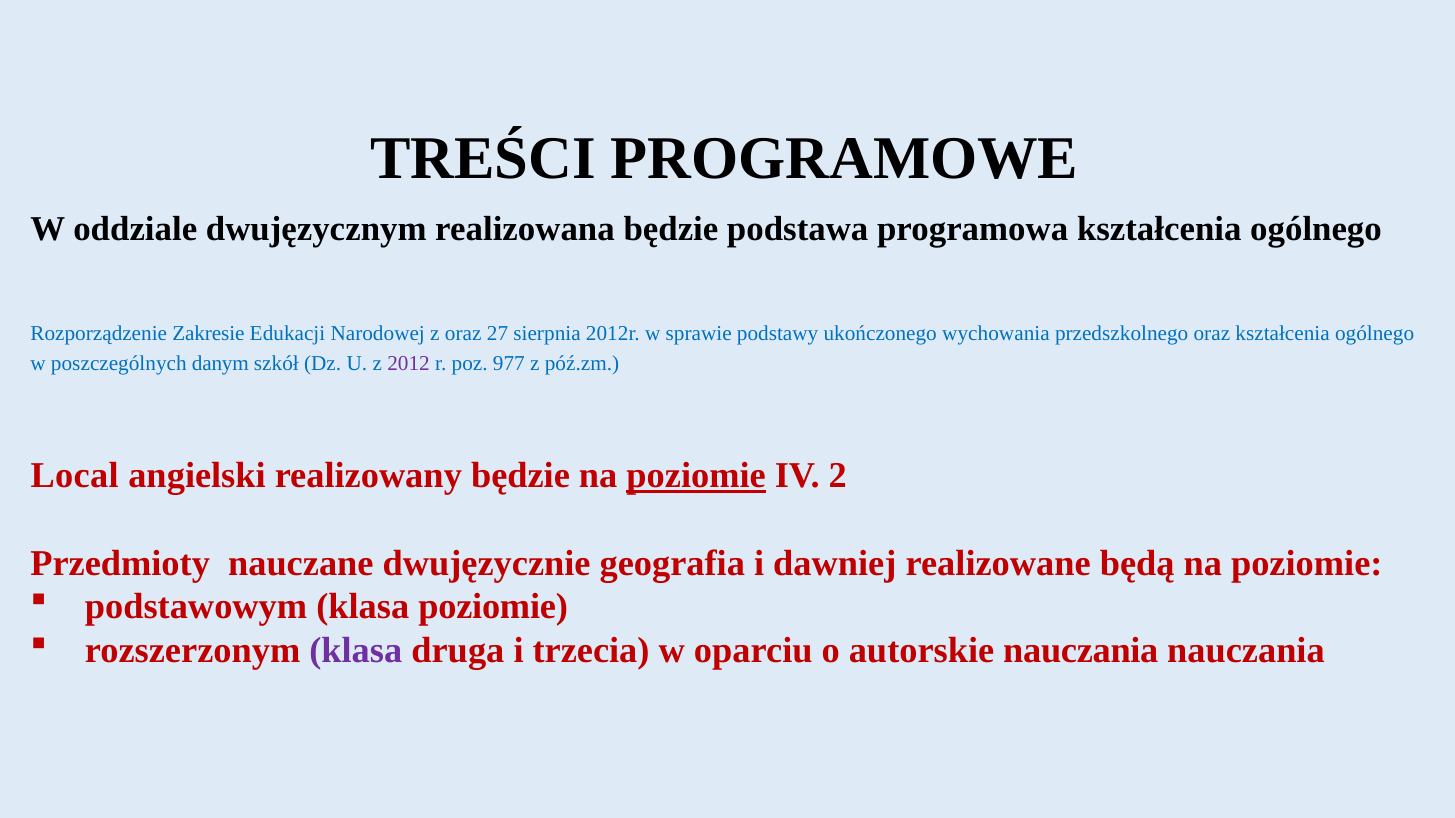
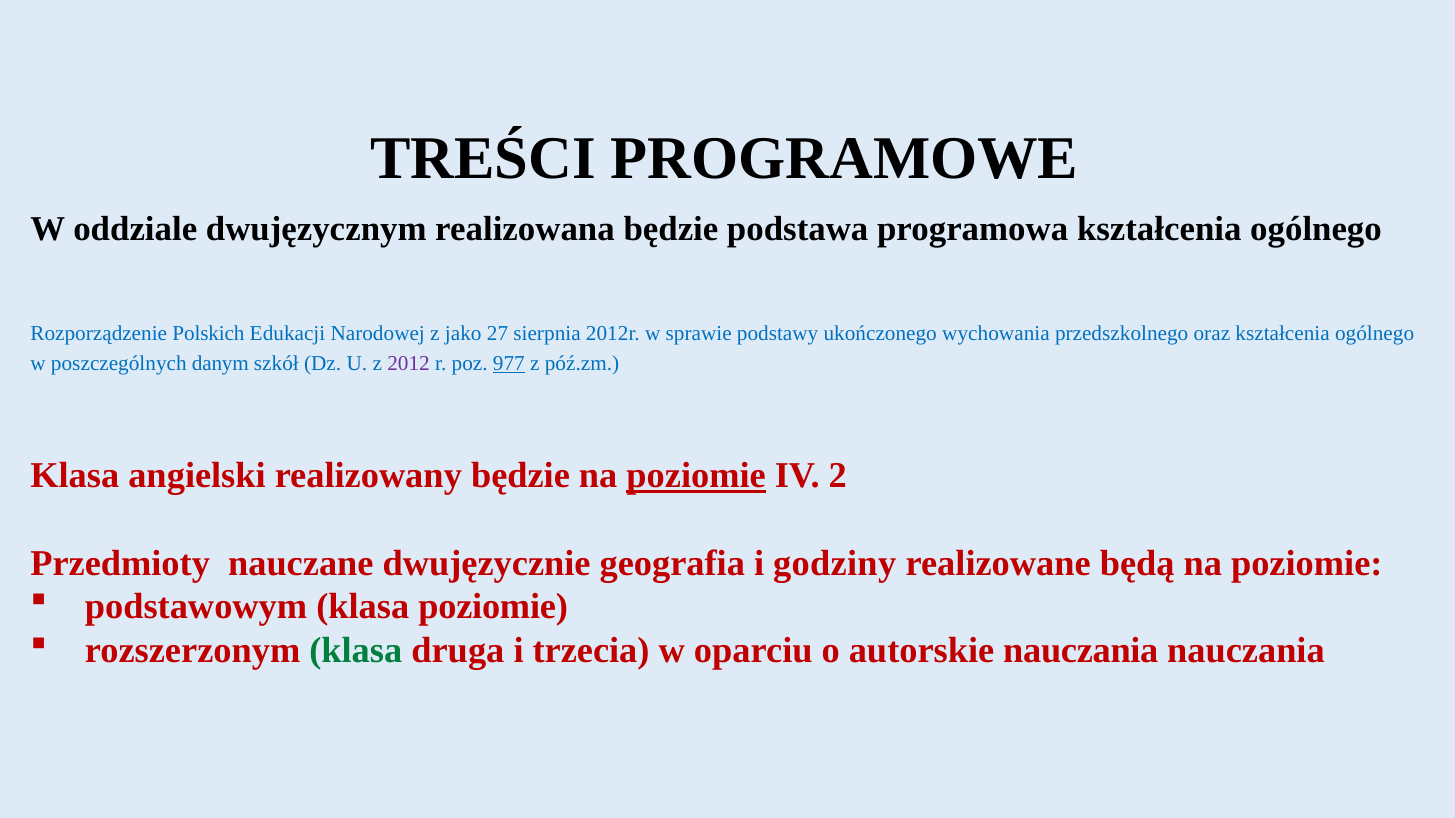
Zakresie: Zakresie -> Polskich
z oraz: oraz -> jako
977 underline: none -> present
Local at (75, 476): Local -> Klasa
dawniej: dawniej -> godziny
klasa at (356, 651) colour: purple -> green
